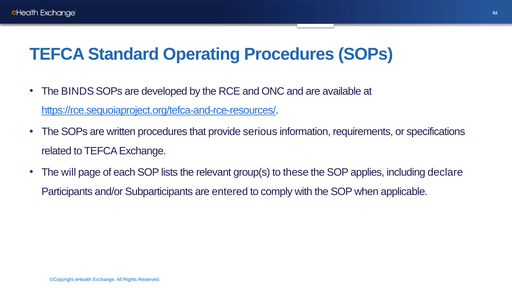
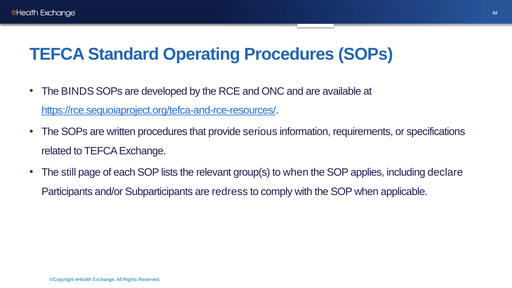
will: will -> still
to these: these -> when
entered: entered -> redress
